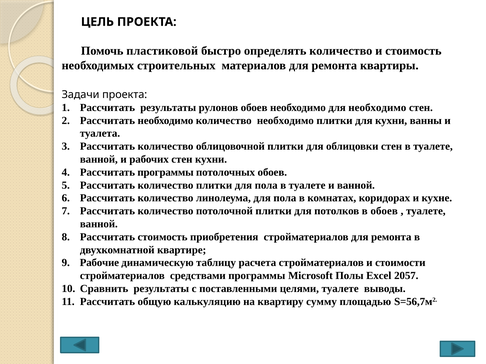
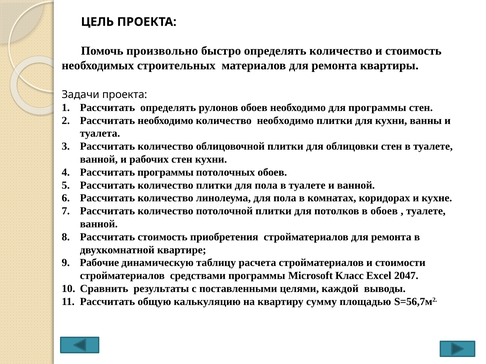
пластиковой: пластиковой -> произвольно
Рассчитать результаты: результаты -> определять
для необходимо: необходимо -> программы
Полы: Полы -> Класс
2057: 2057 -> 2047
целями туалете: туалете -> каждой
